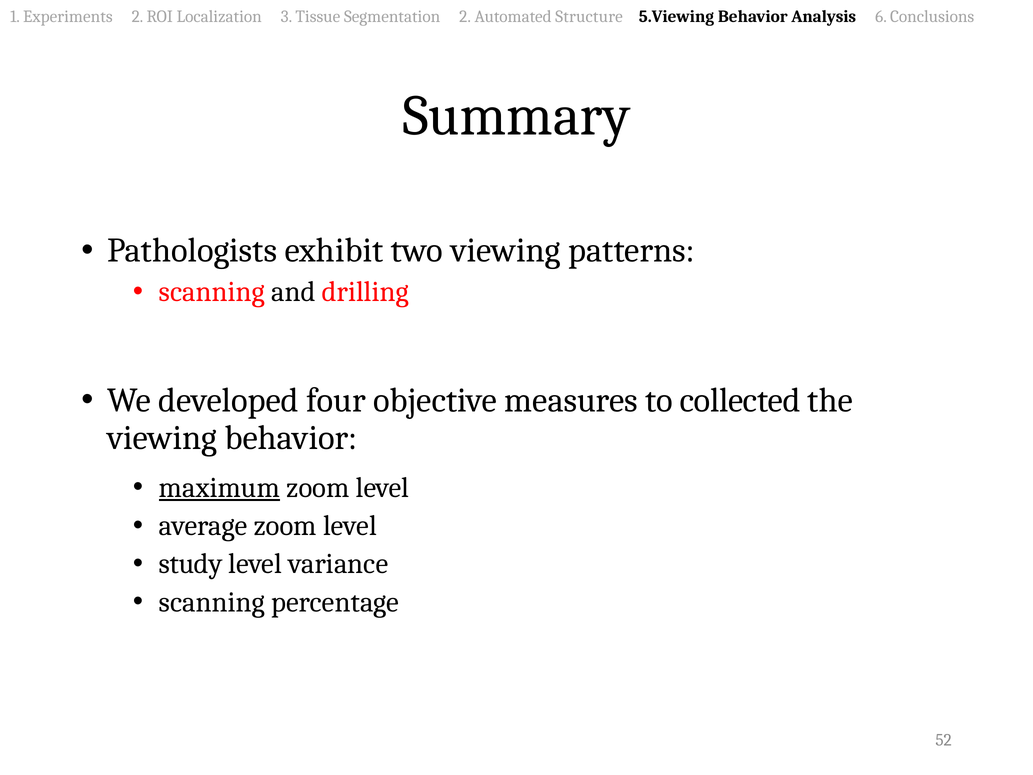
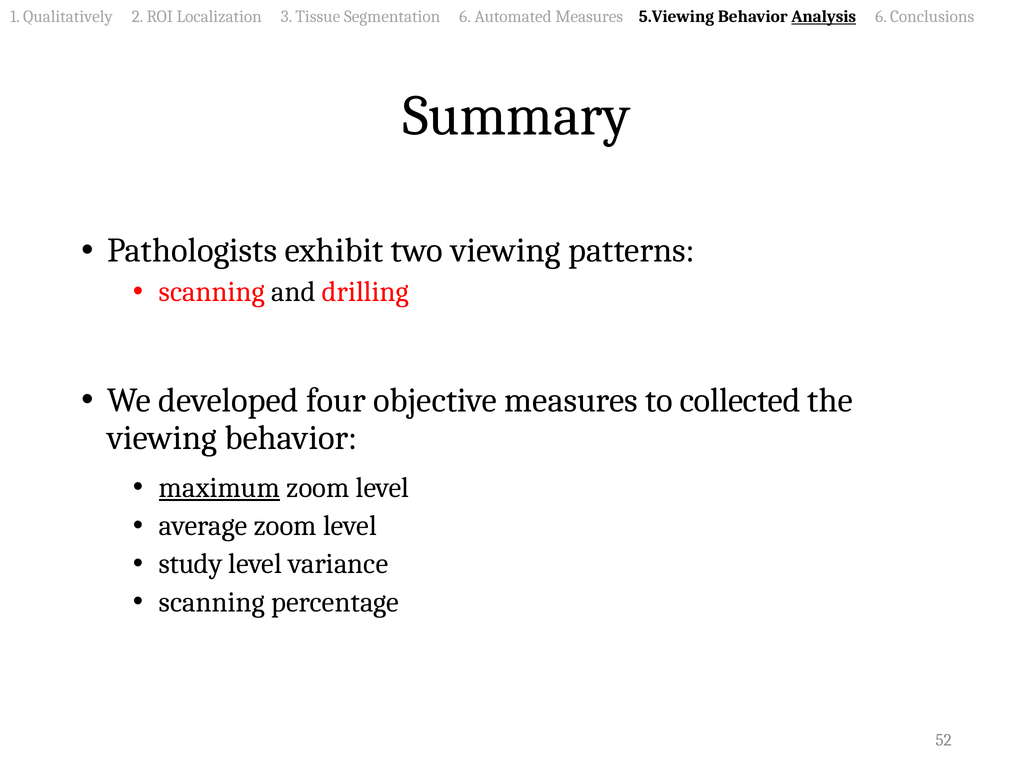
Experiments: Experiments -> Qualitatively
Segmentation 2: 2 -> 6
Automated Structure: Structure -> Measures
Analysis underline: none -> present
